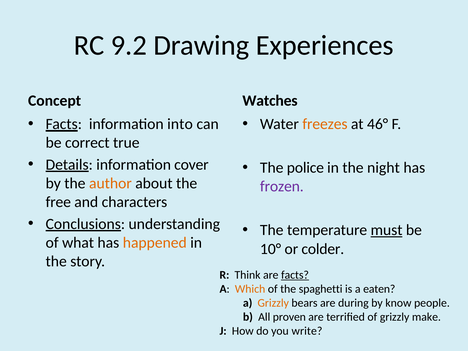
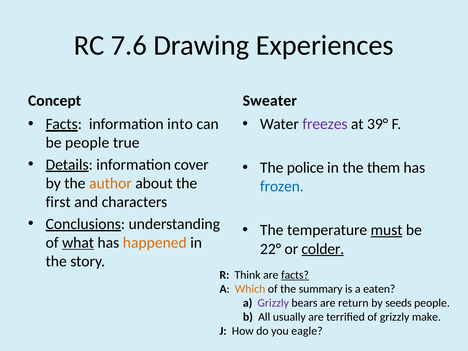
9.2: 9.2 -> 7.6
Watches: Watches -> Sweater
freezes colour: orange -> purple
46°: 46° -> 39°
be correct: correct -> people
night: night -> them
frozen colour: purple -> blue
free: free -> first
what underline: none -> present
10°: 10° -> 22°
colder underline: none -> present
spaghetti: spaghetti -> summary
Grizzly at (273, 303) colour: orange -> purple
during: during -> return
know: know -> seeds
proven: proven -> usually
write: write -> eagle
